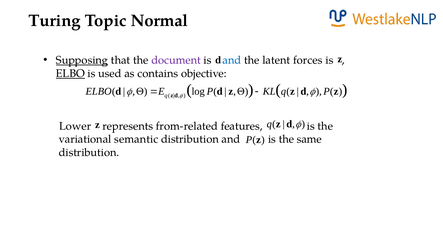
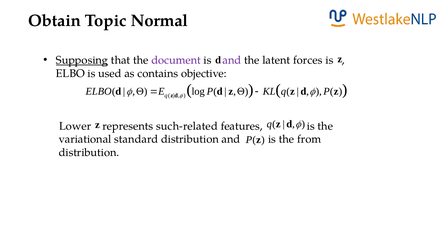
Turing: Turing -> Obtain
and at (232, 60) colour: blue -> purple
ELBO at (70, 74) underline: present -> none
from-related: from-related -> such-related
semantic: semantic -> standard
same: same -> from
